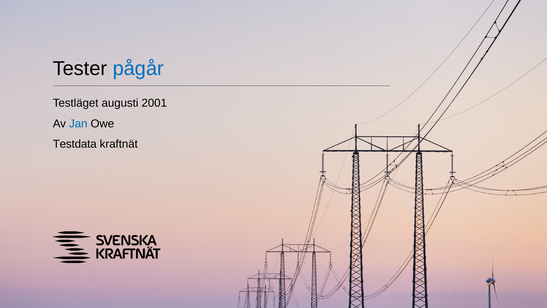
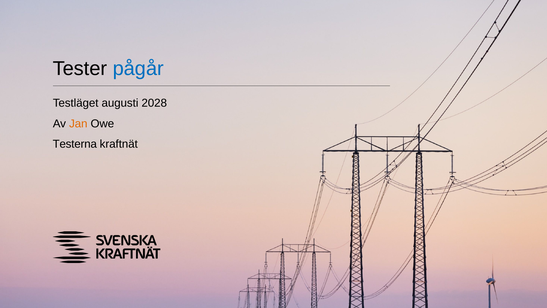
2001: 2001 -> 2028
Jan colour: blue -> orange
Testdata: Testdata -> Testerna
